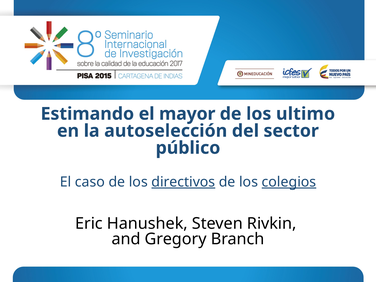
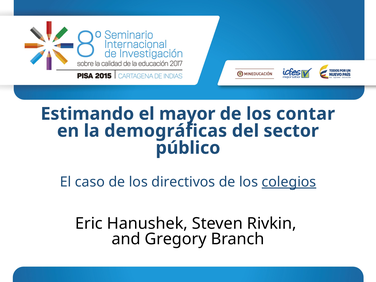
ultimo: ultimo -> contar
autoselección: autoselección -> demográficas
directivos underline: present -> none
